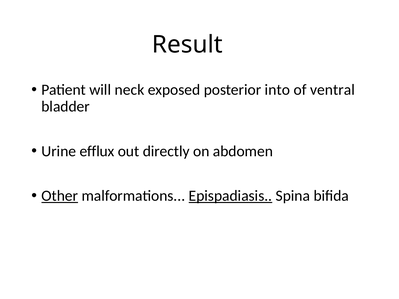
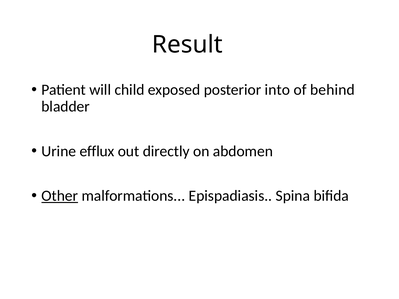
neck: neck -> child
ventral: ventral -> behind
Epispadiasis underline: present -> none
